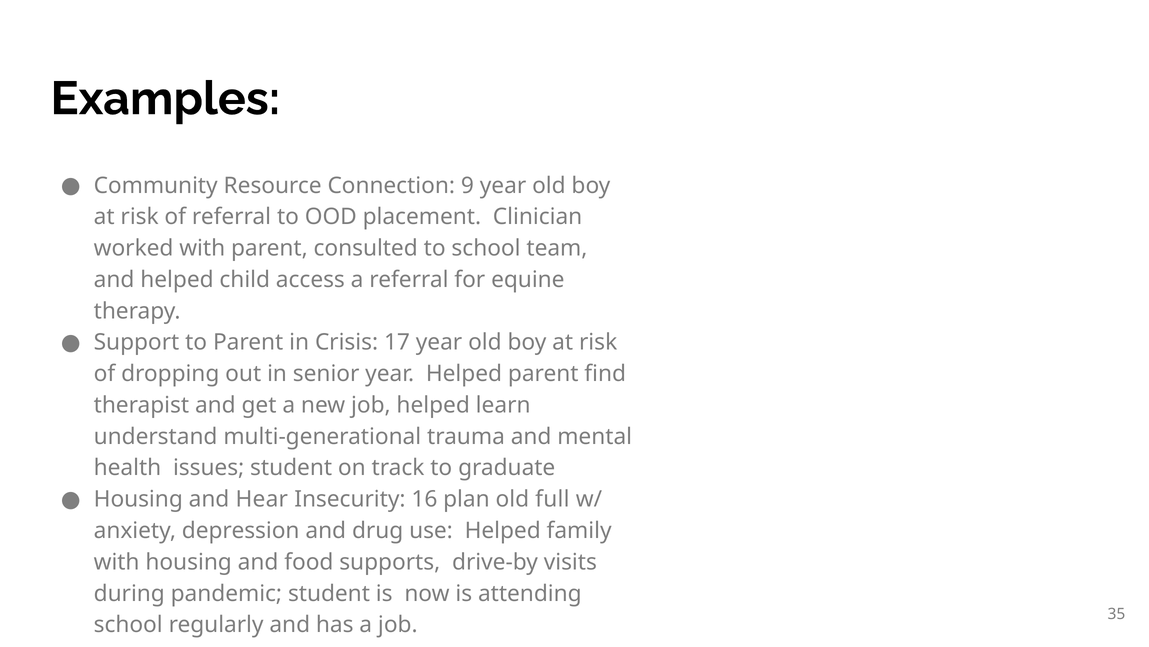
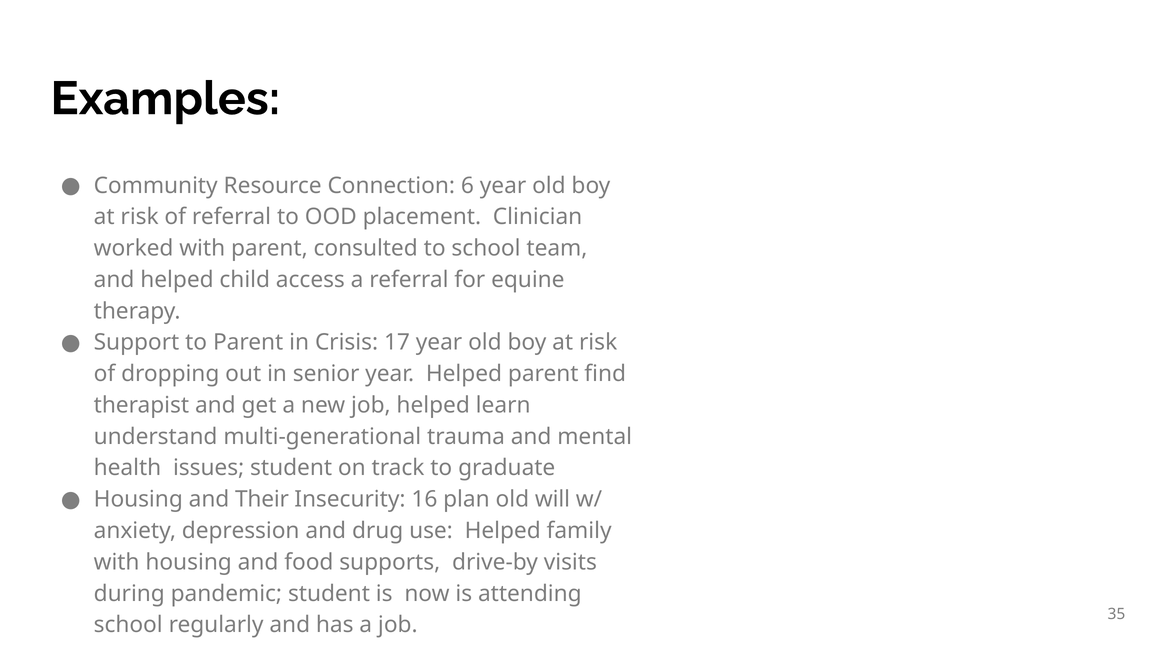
9: 9 -> 6
Hear: Hear -> Their
full: full -> will
